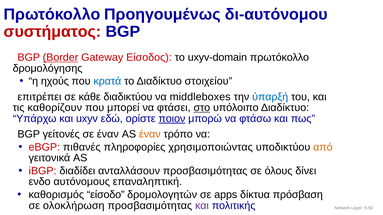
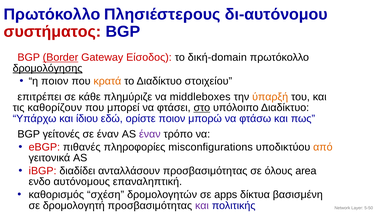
Προηγουμένως: Προηγουμένως -> Πλησιέστερους
uxyv-domain: uxyv-domain -> δική-domain
δρομολόγησης underline: none -> present
η ηχούς: ηχούς -> ποιον
κρατά colour: blue -> orange
διαδικτύου: διαδικτύου -> πλημύριζε
ύπαρξή colour: blue -> orange
uxyv: uxyv -> ίδιου
ποιον at (172, 119) underline: present -> none
έναν at (150, 134) colour: orange -> purple
χρησιμοποιώντας: χρησιμοποιώντας -> misconfigurations
δίνει: δίνει -> area
είσοδο: είσοδο -> σχέση
πρόσβαση: πρόσβαση -> βασισμένη
ολοκλήρωση: ολοκλήρωση -> δρομολογητή
